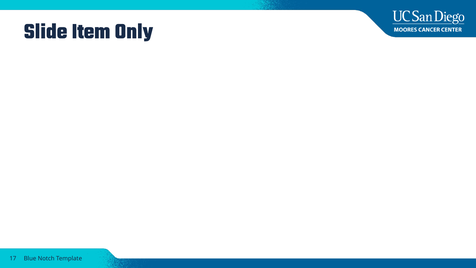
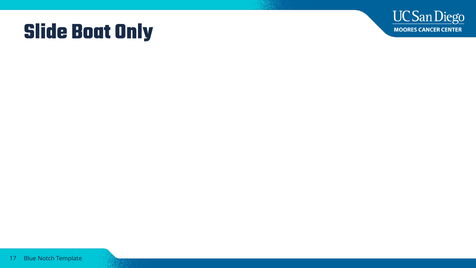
Item: Item -> Boat
